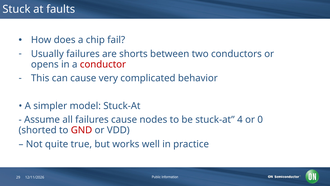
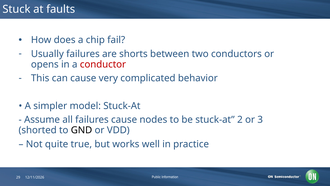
4: 4 -> 2
0: 0 -> 3
GND colour: red -> black
